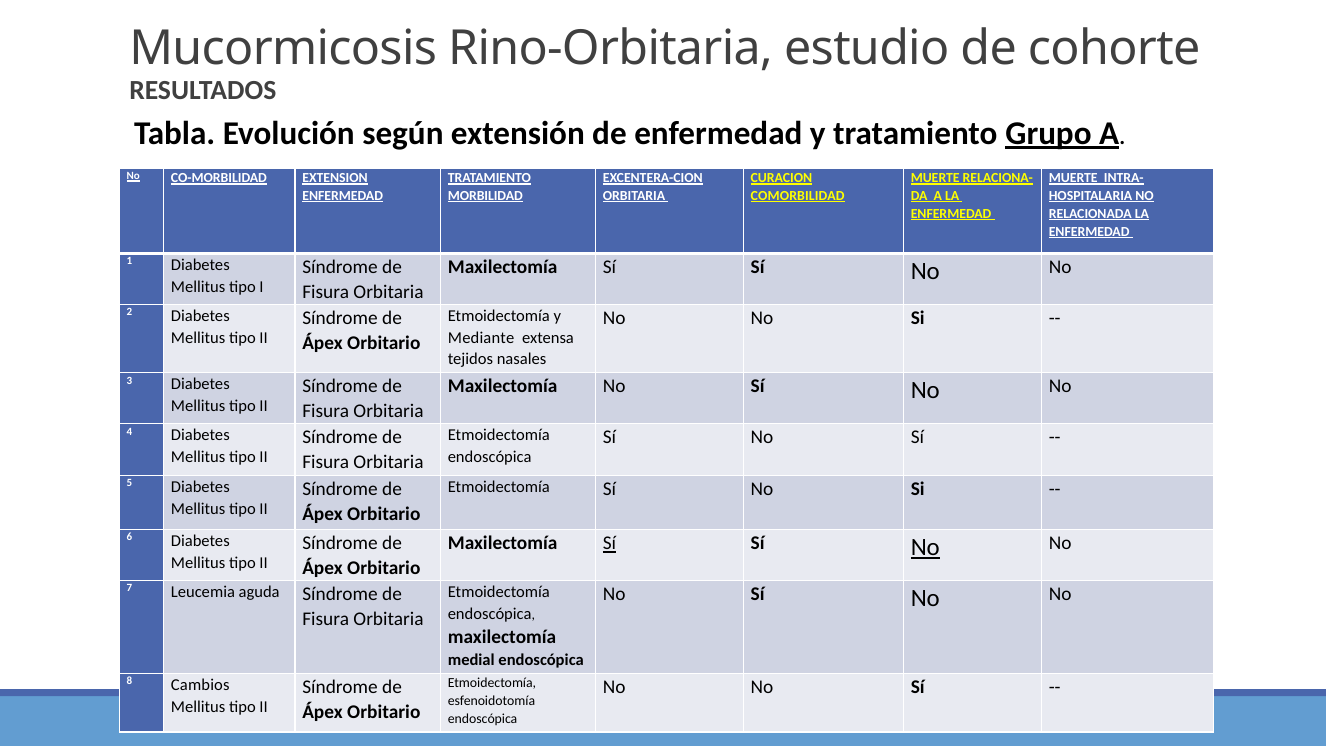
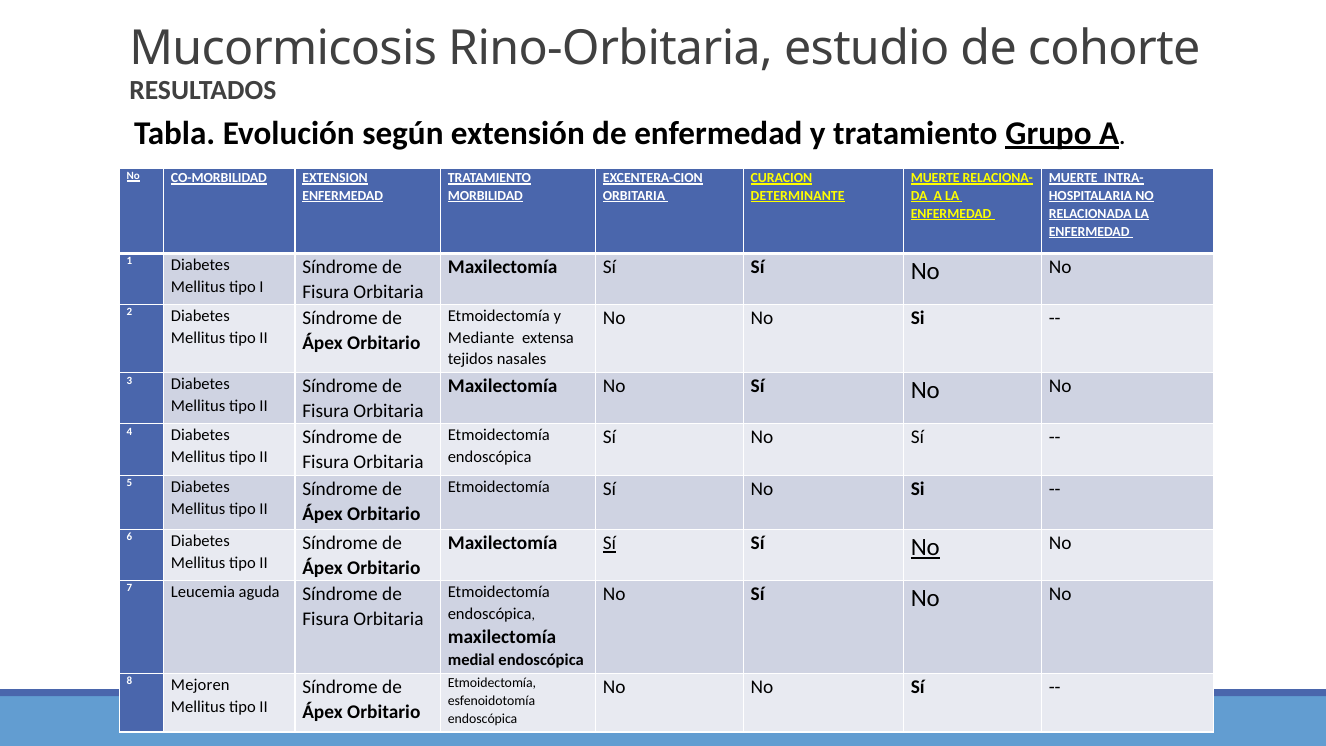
COMORBILIDAD: COMORBILIDAD -> DETERMINANTE
Cambios: Cambios -> Mejoren
